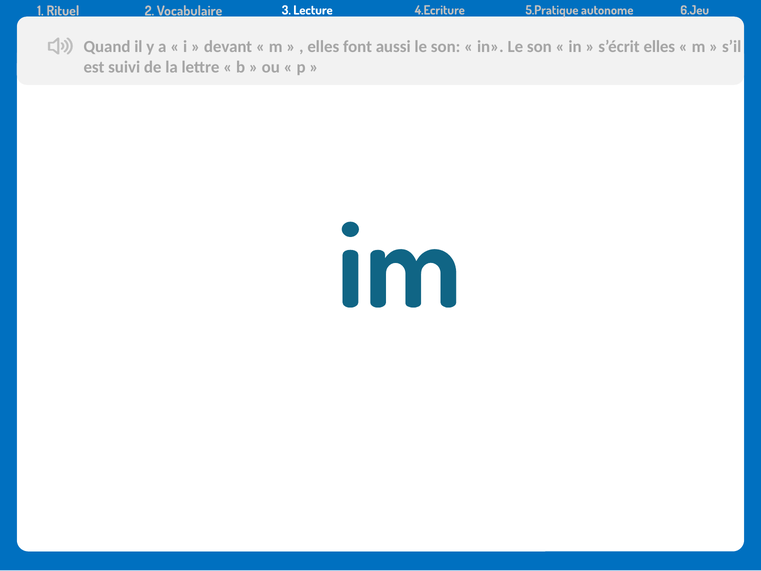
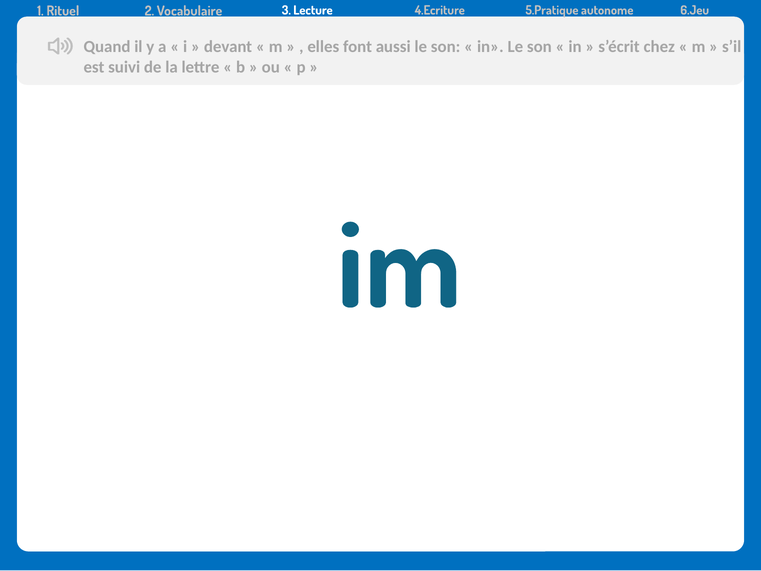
s’écrit elles: elles -> chez
